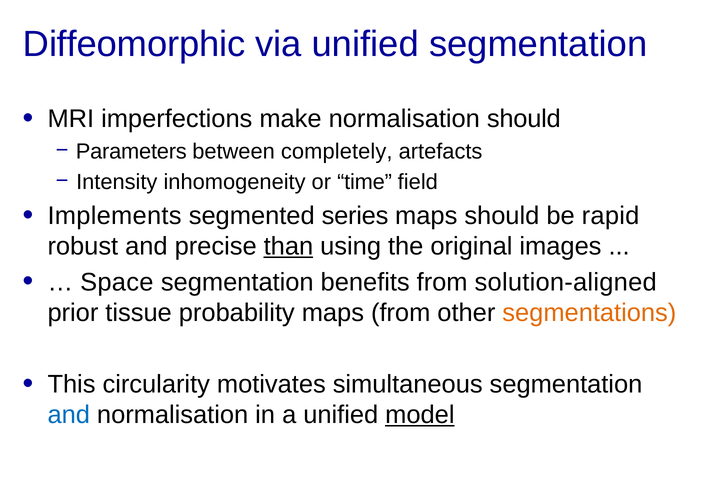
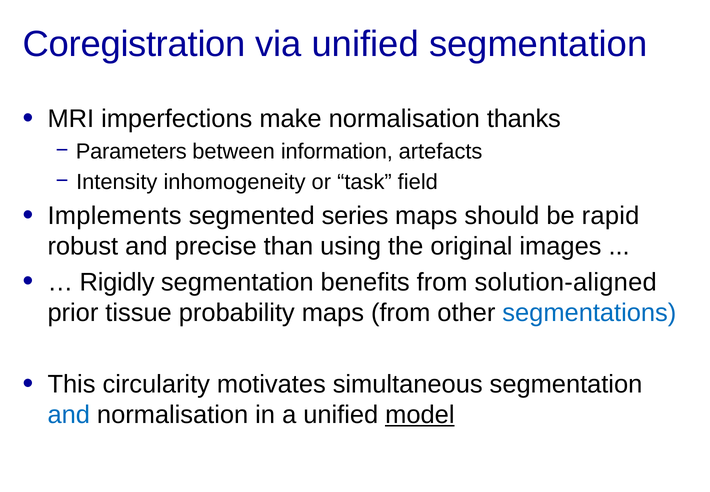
Diffeomorphic: Diffeomorphic -> Coregistration
normalisation should: should -> thanks
completely: completely -> information
time: time -> task
than underline: present -> none
Space: Space -> Rigidly
segmentations colour: orange -> blue
